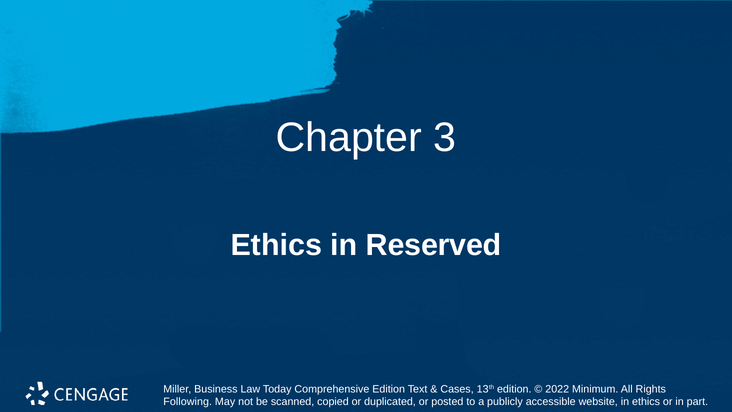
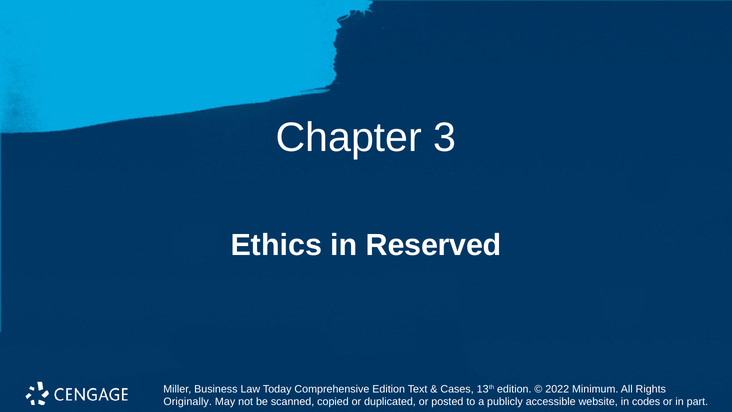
Following: Following -> Originally
in ethics: ethics -> codes
